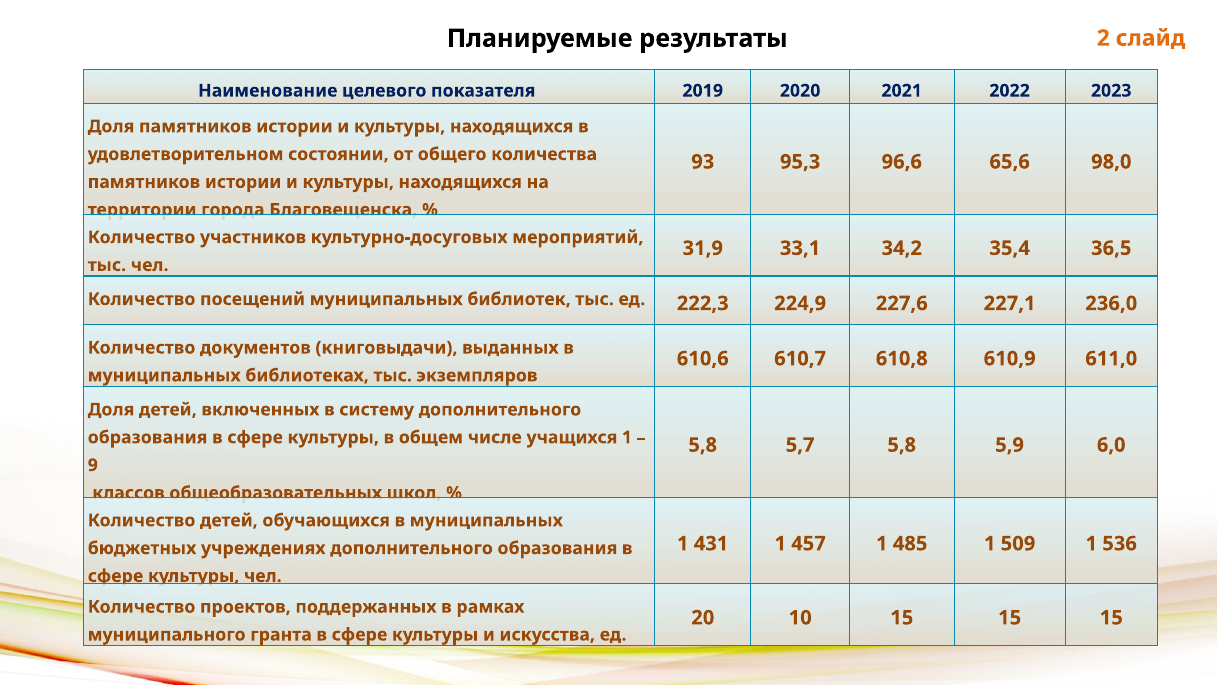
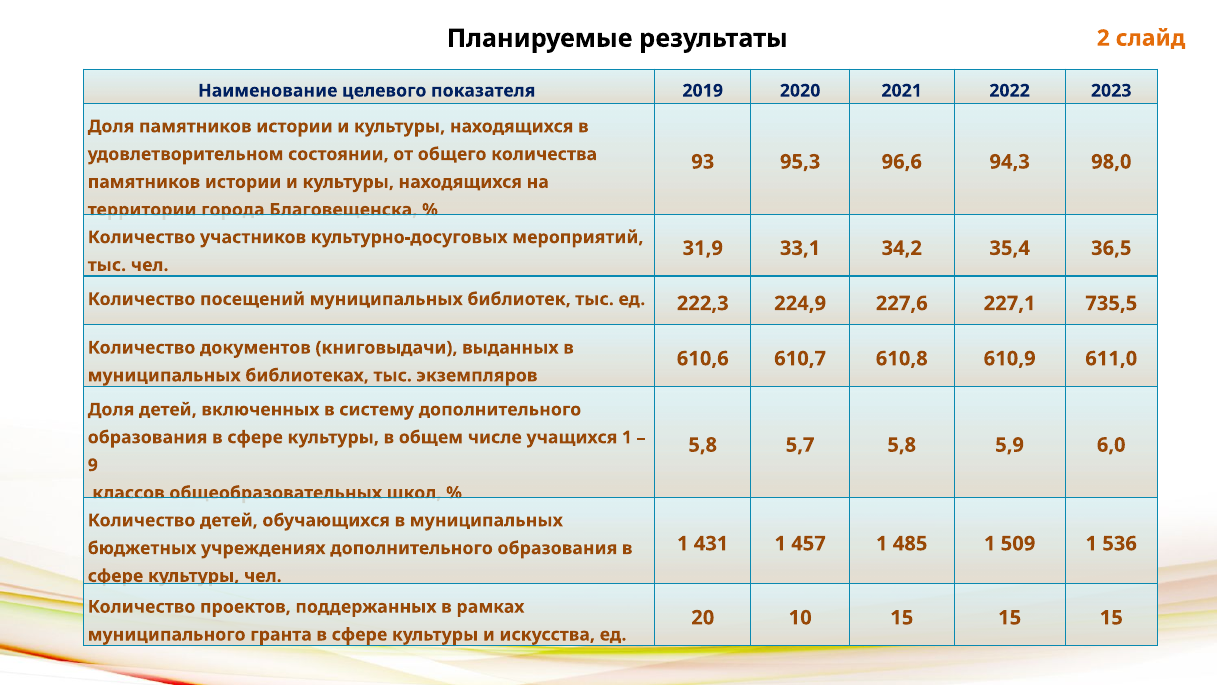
65,6: 65,6 -> 94,3
236,0: 236,0 -> 735,5
